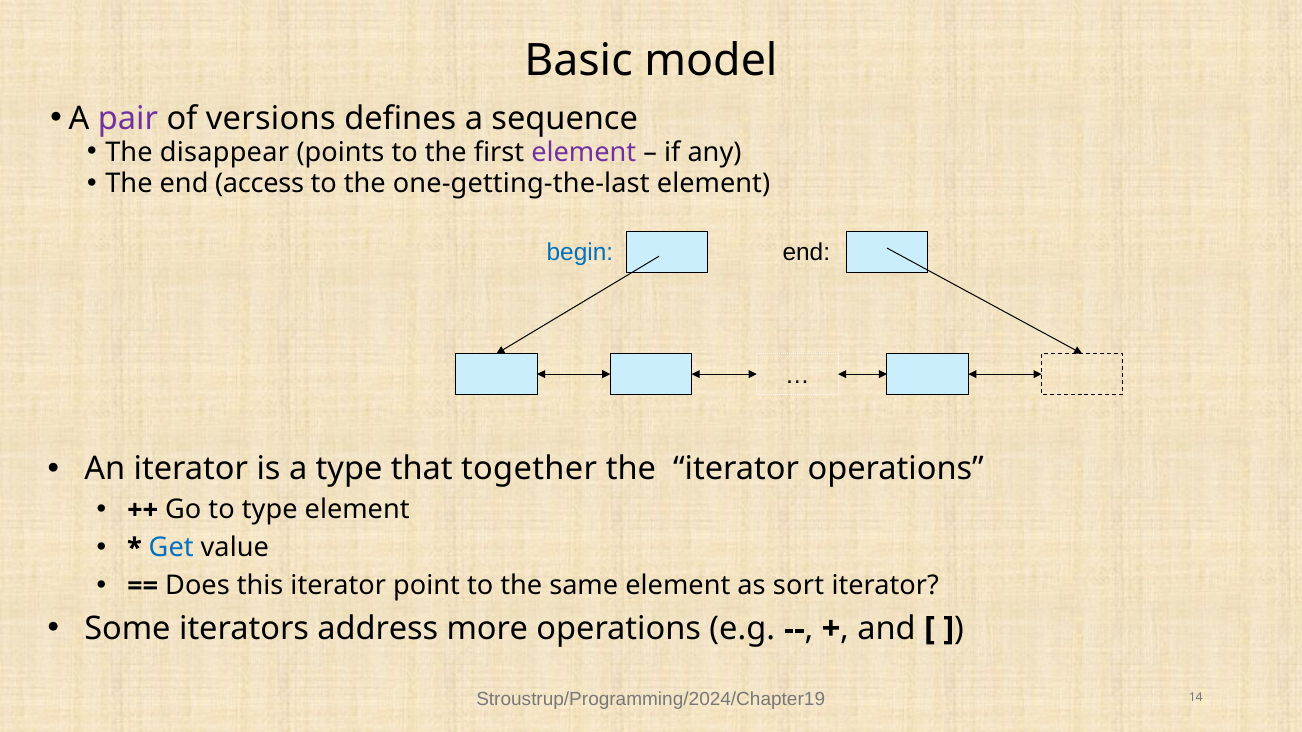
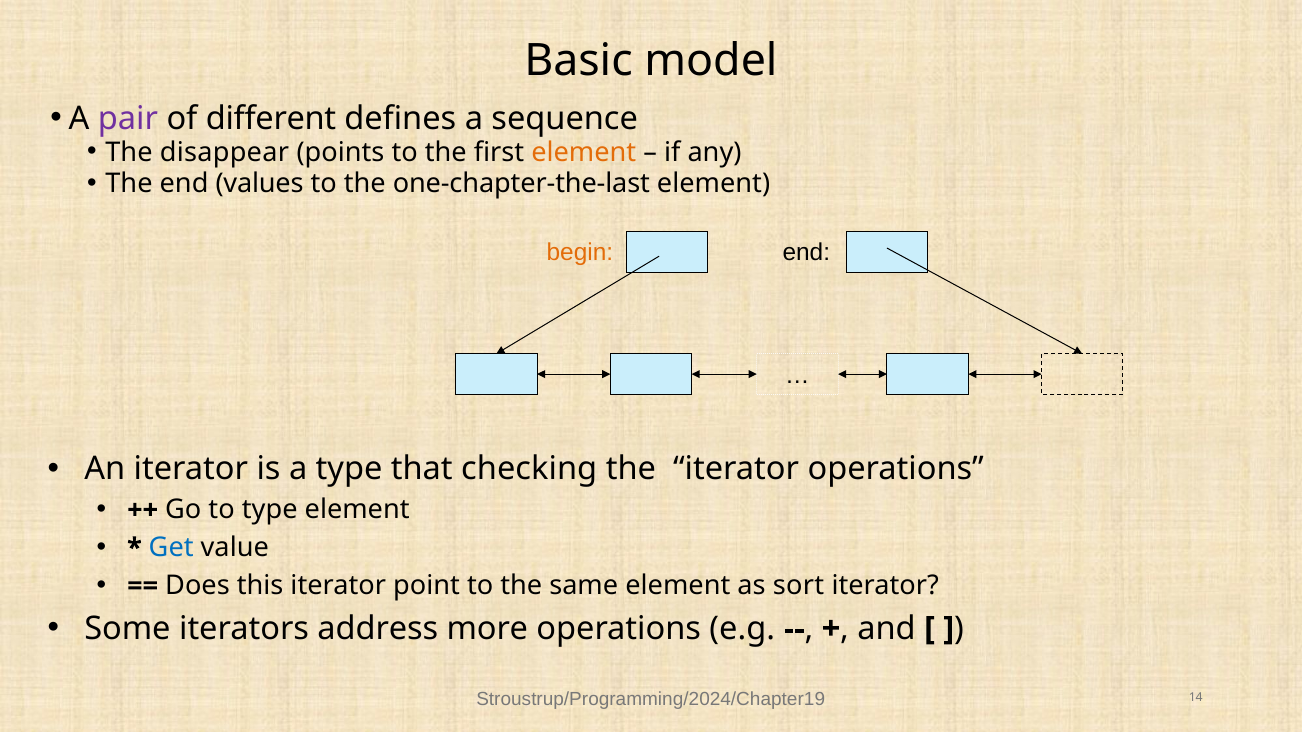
versions: versions -> different
element at (584, 153) colour: purple -> orange
access: access -> values
one-getting-the-last: one-getting-the-last -> one-chapter-the-last
begin colour: blue -> orange
together: together -> checking
